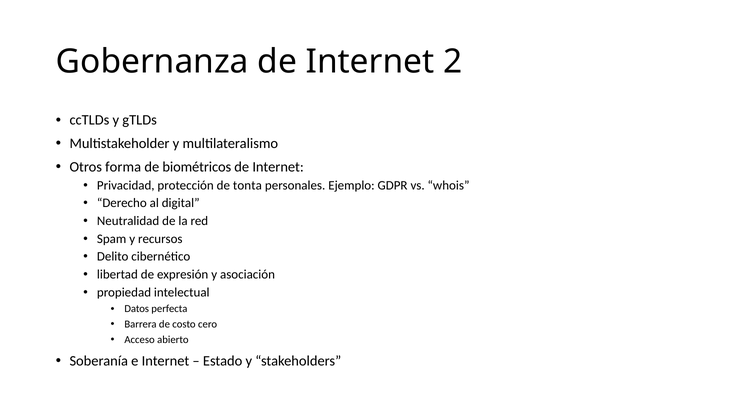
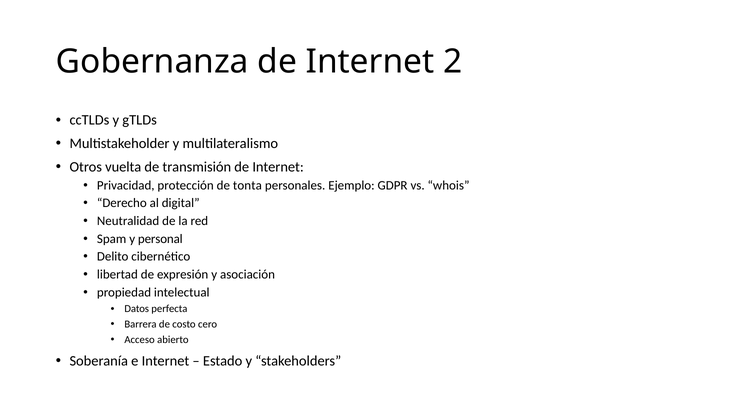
forma: forma -> vuelta
biométricos: biométricos -> transmisión
recursos: recursos -> personal
